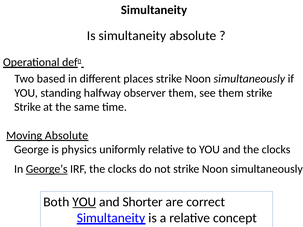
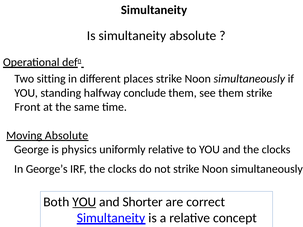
based: based -> sitting
observer: observer -> conclude
Strike at (28, 107): Strike -> Front
George’s underline: present -> none
